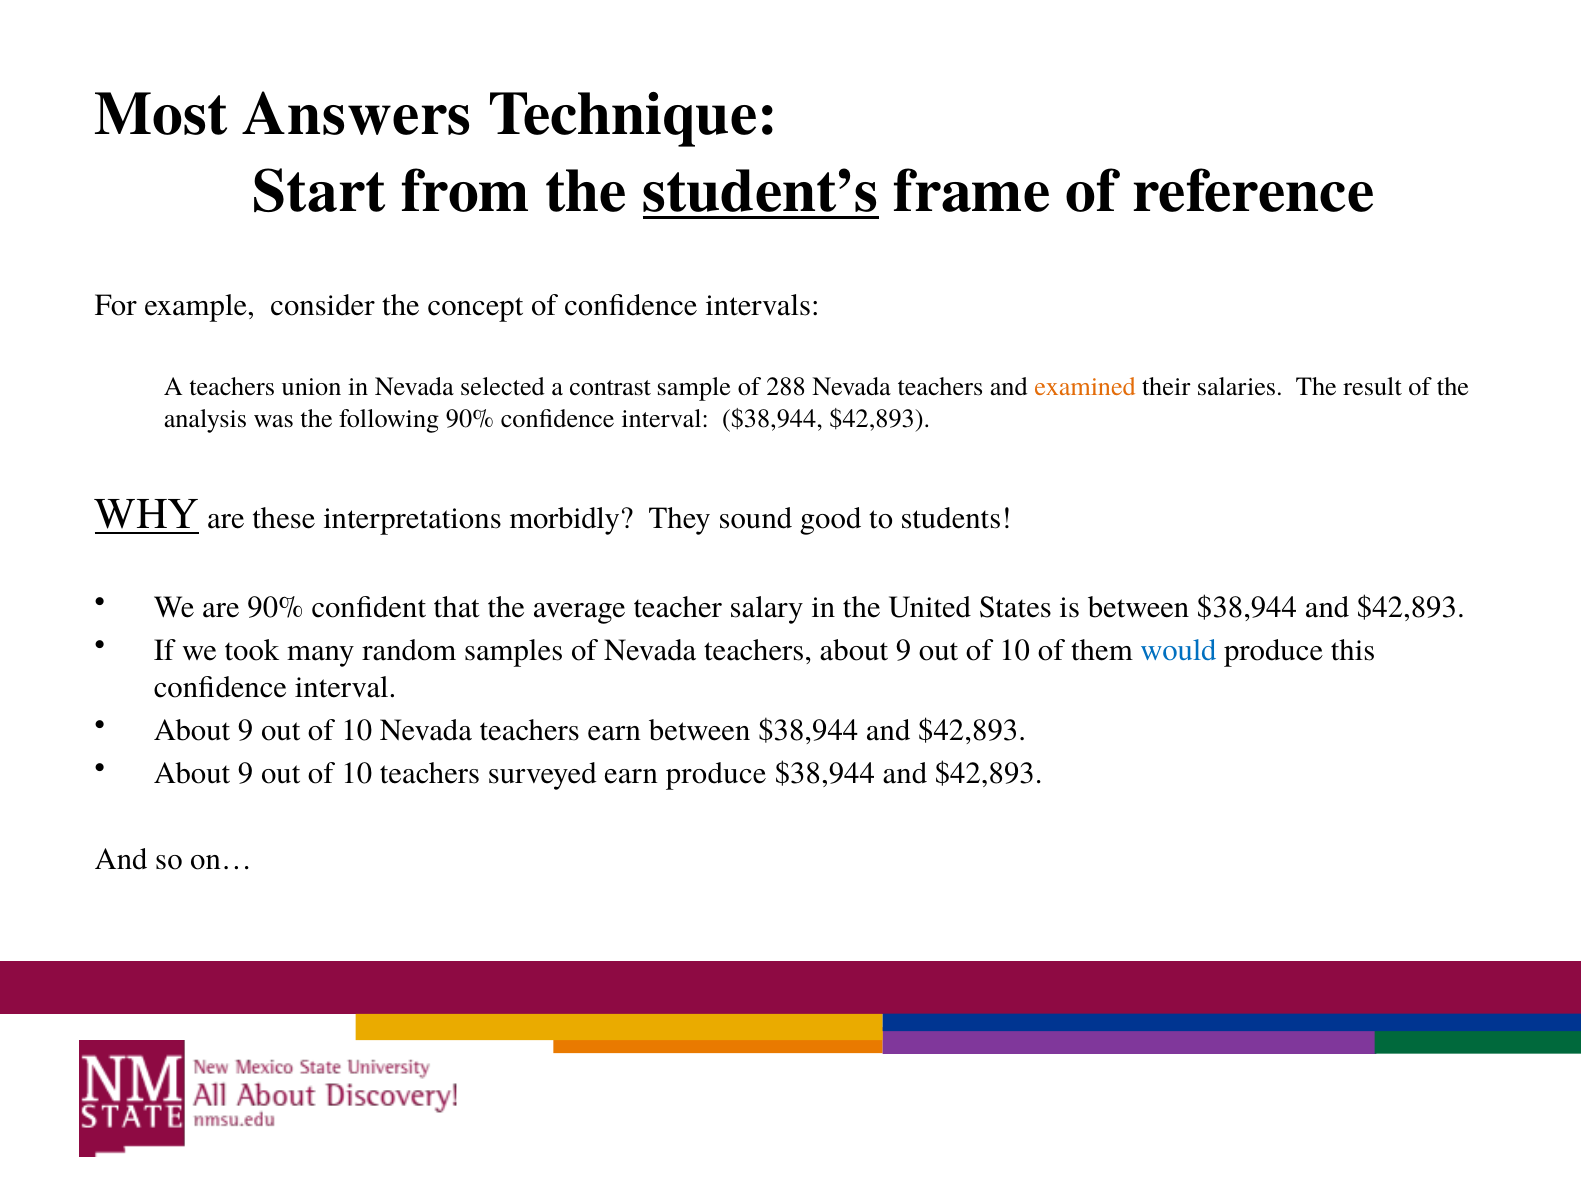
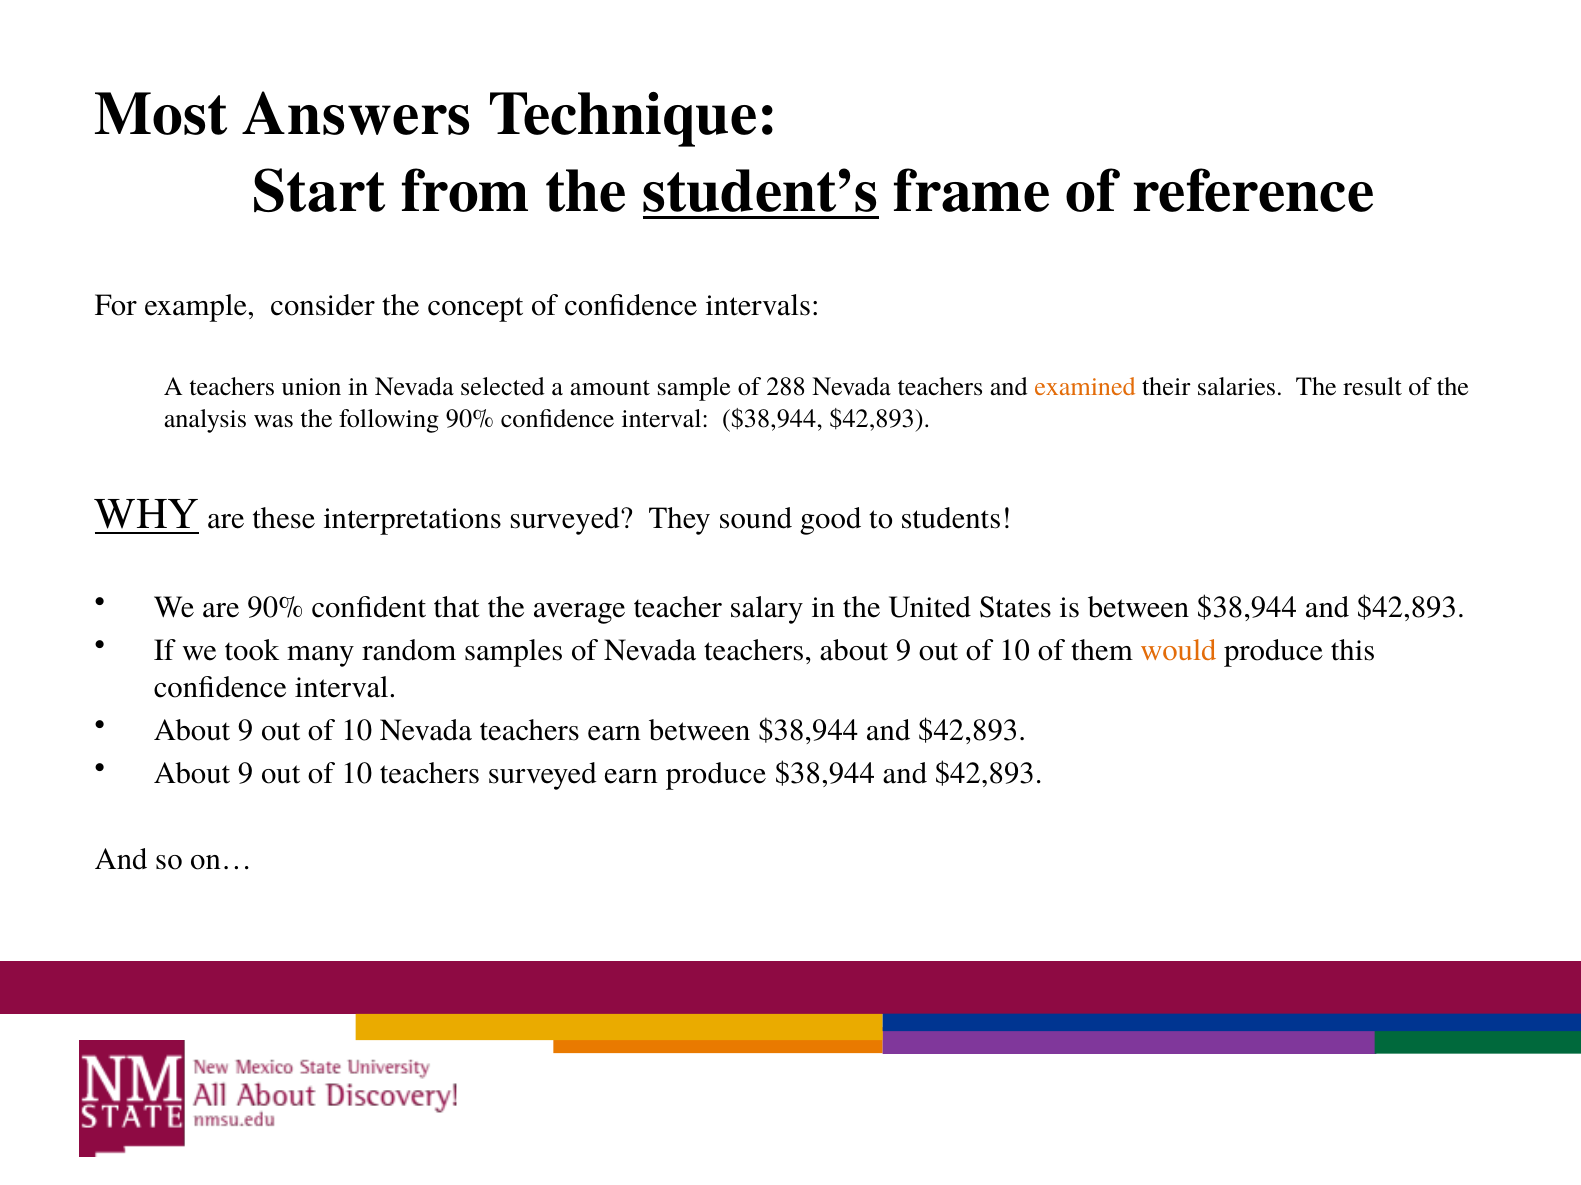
contrast: contrast -> amount
interpretations morbidly: morbidly -> surveyed
would colour: blue -> orange
